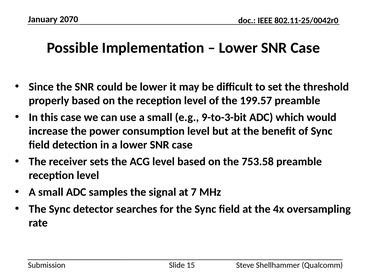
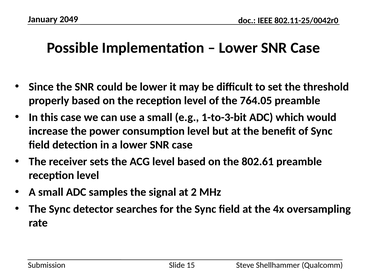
2070: 2070 -> 2049
199.57: 199.57 -> 764.05
9-to-3-bit: 9-to-3-bit -> 1-to-3-bit
753.58: 753.58 -> 802.61
7: 7 -> 2
